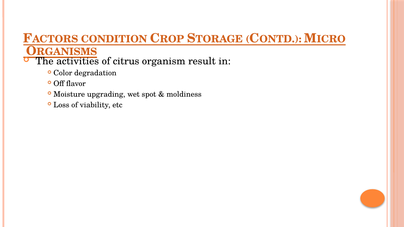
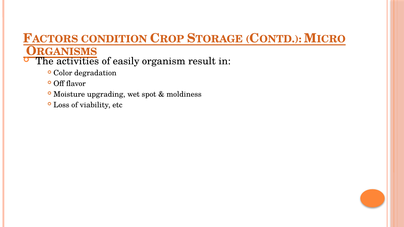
citrus: citrus -> easily
